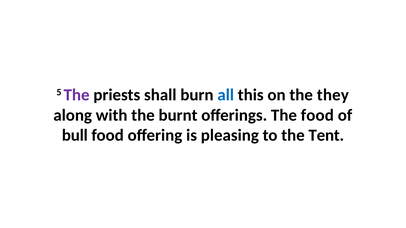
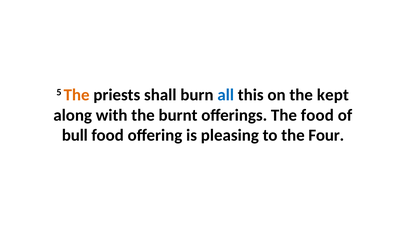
The at (77, 95) colour: purple -> orange
they: they -> kept
Tent: Tent -> Four
